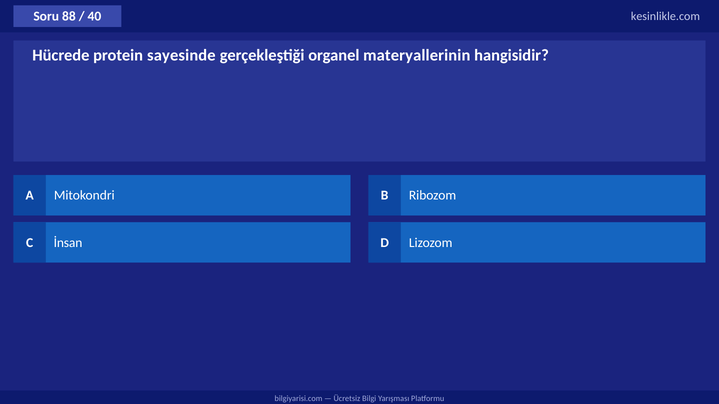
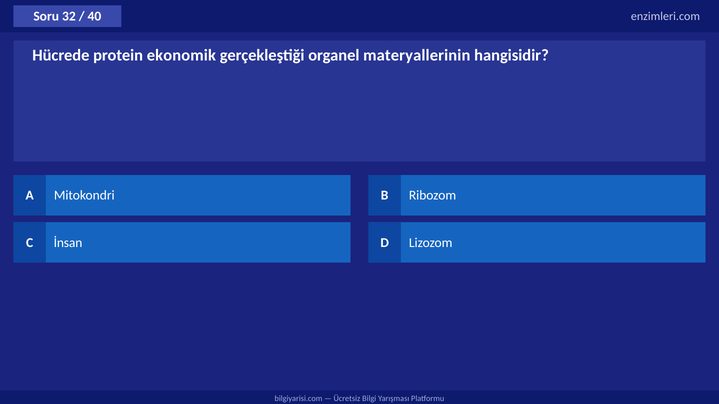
88: 88 -> 32
kesinlikle.com: kesinlikle.com -> enzimleri.com
sayesinde: sayesinde -> ekonomik
